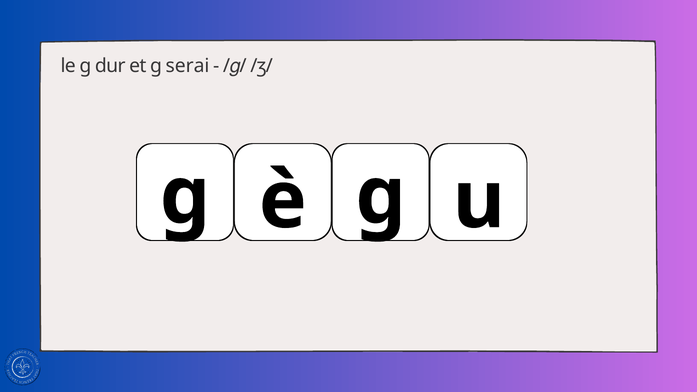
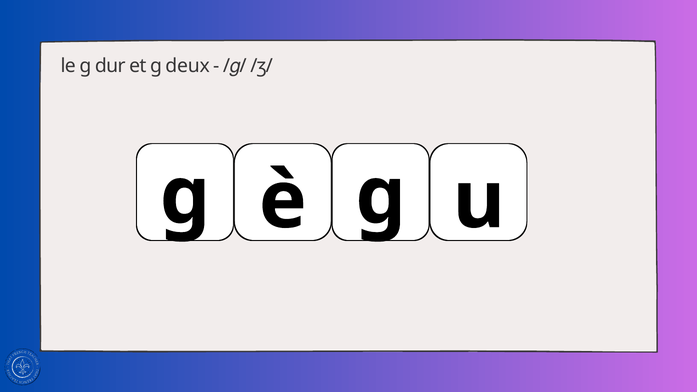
serai: serai -> deux
